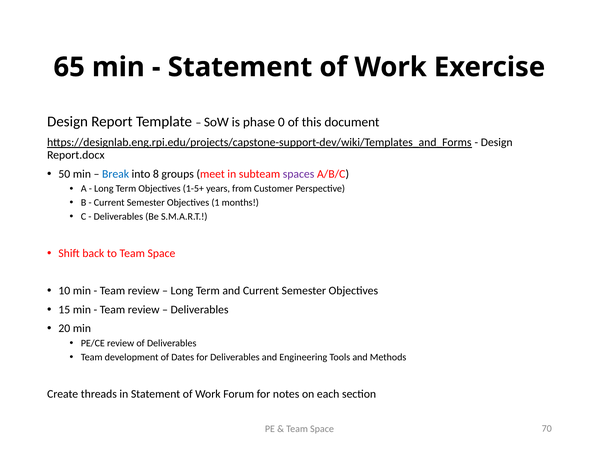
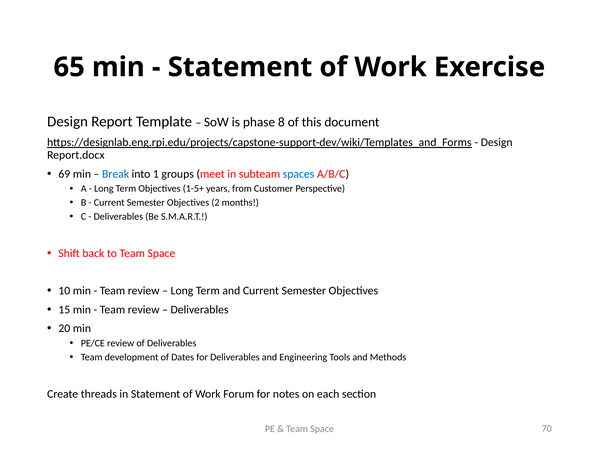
0: 0 -> 8
50: 50 -> 69
8: 8 -> 1
spaces colour: purple -> blue
1: 1 -> 2
